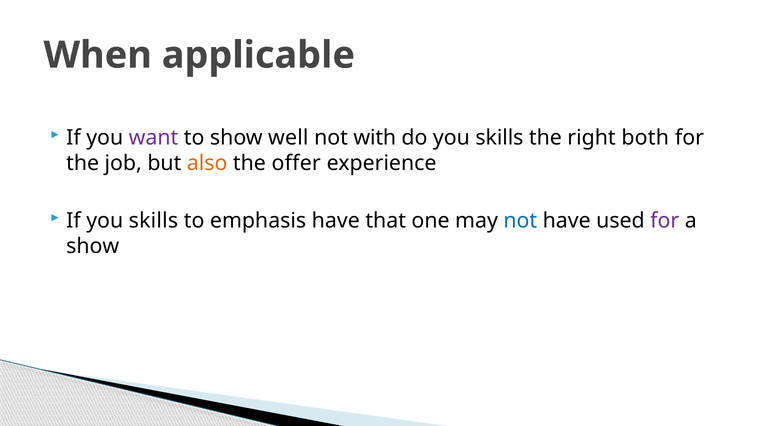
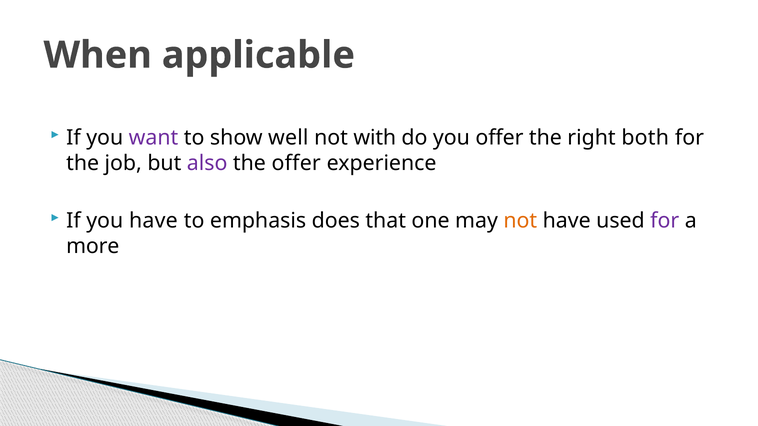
do you skills: skills -> offer
also colour: orange -> purple
If you skills: skills -> have
emphasis have: have -> does
not at (520, 221) colour: blue -> orange
show at (93, 247): show -> more
